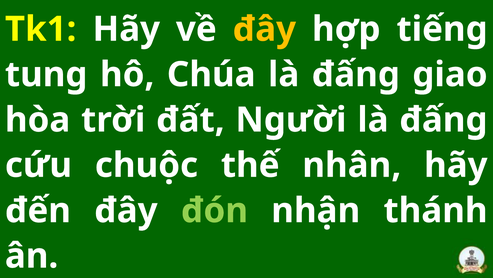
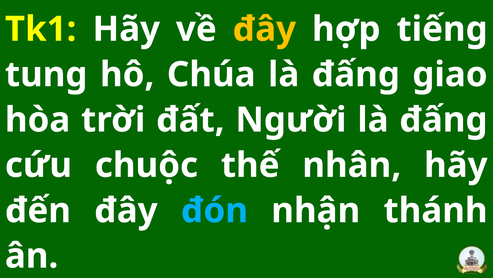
đón colour: light green -> light blue
